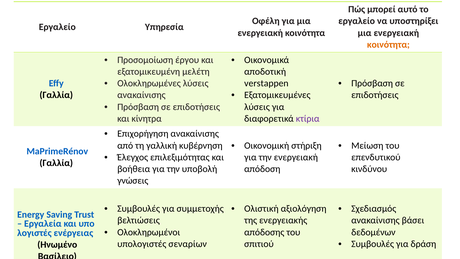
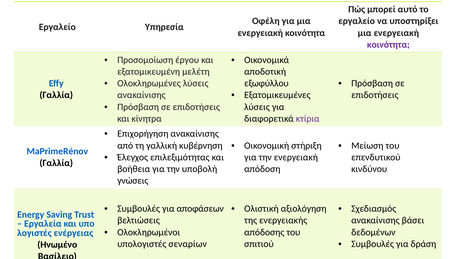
κοινότητα at (388, 45) colour: orange -> purple
verstappen: verstappen -> εξωφύλλου
συμμετοχής: συμμετοχής -> αποφάσεων
